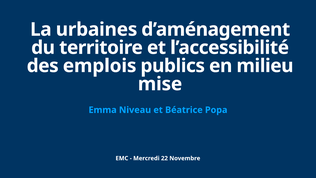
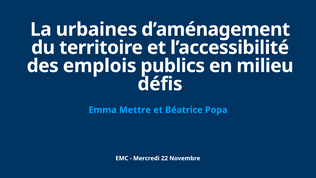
mise: mise -> défis
Niveau: Niveau -> Mettre
